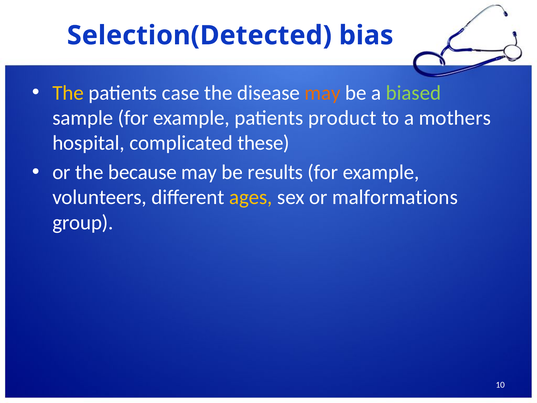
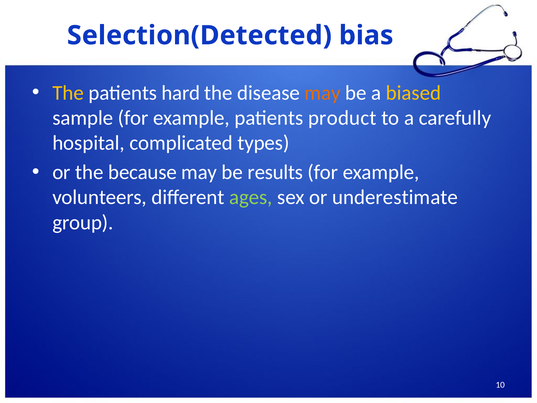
case: case -> hard
biased colour: light green -> yellow
mothers: mothers -> carefully
these: these -> types
ages colour: yellow -> light green
malformations: malformations -> underestimate
